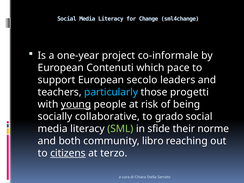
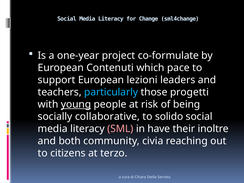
co-informale: co-informale -> co-formulate
secolo: secolo -> lezioni
grado: grado -> solido
SML colour: light green -> pink
sfide: sfide -> have
norme: norme -> inoltre
libro: libro -> civia
citizens underline: present -> none
